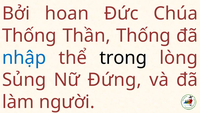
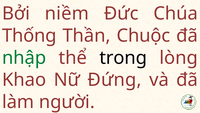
hoan: hoan -> niềm
Thần Thống: Thống -> Chuộc
nhập colour: blue -> green
Sủng: Sủng -> Khao
